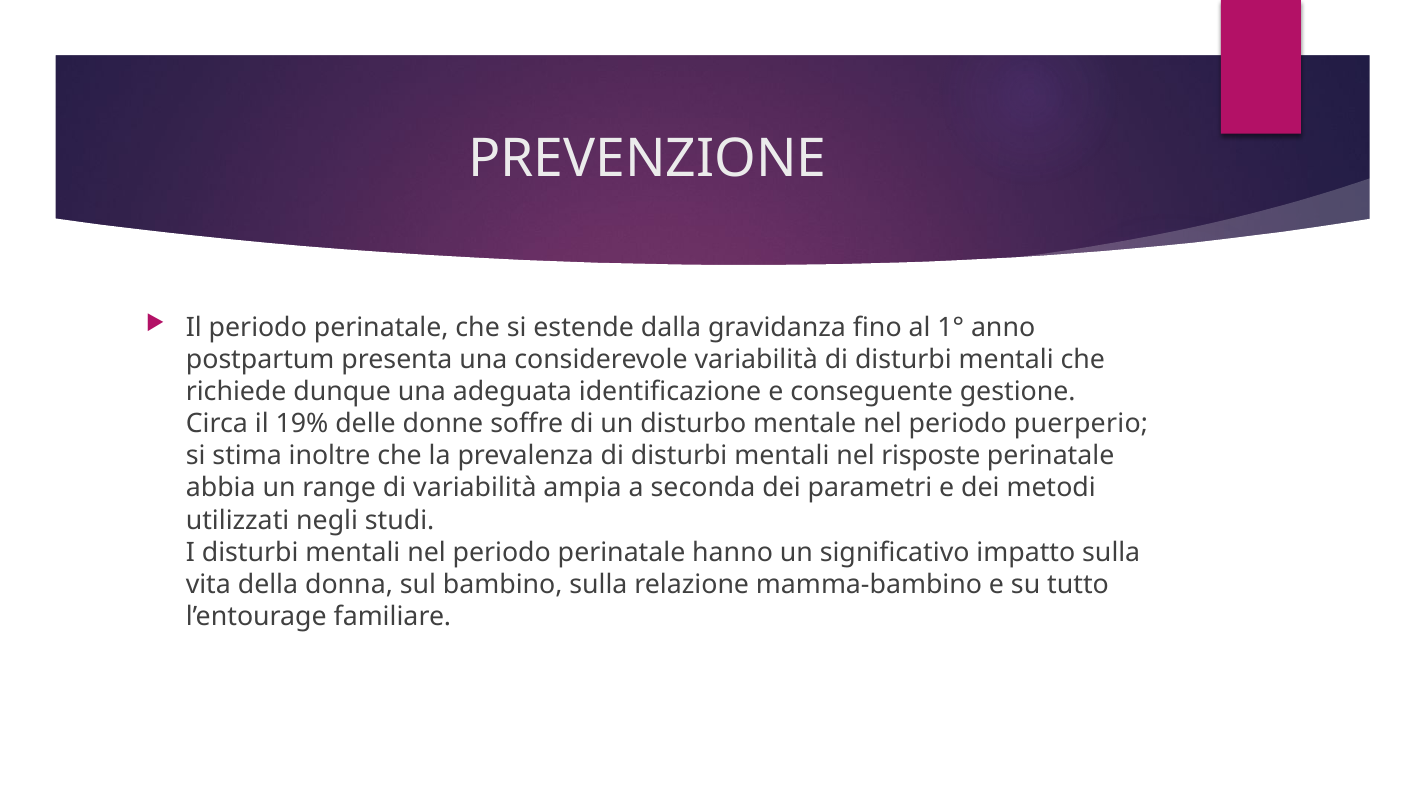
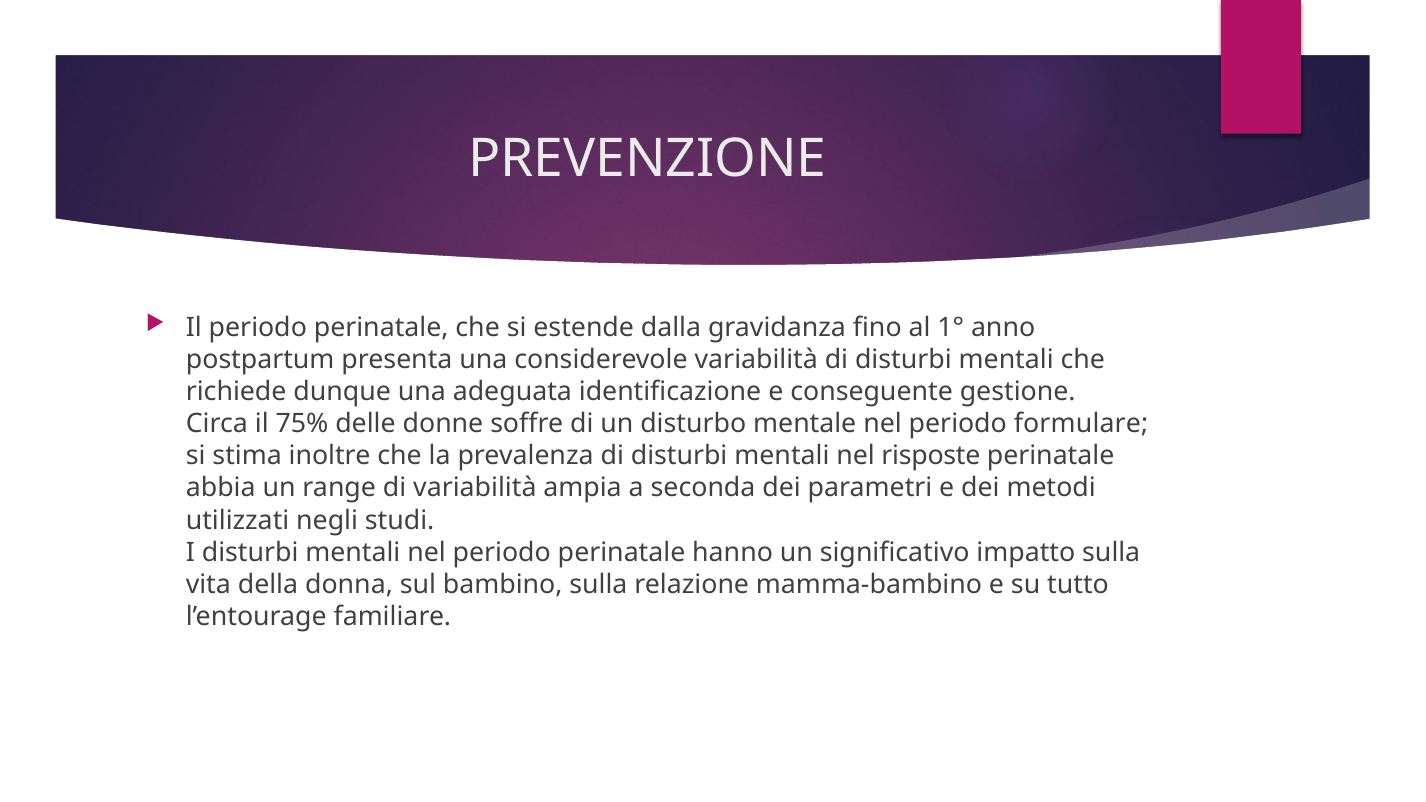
19%: 19% -> 75%
puerperio: puerperio -> formulare
